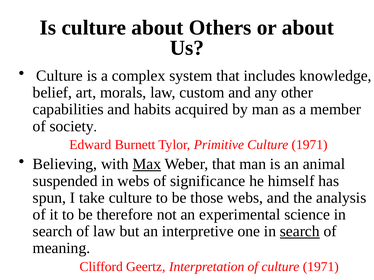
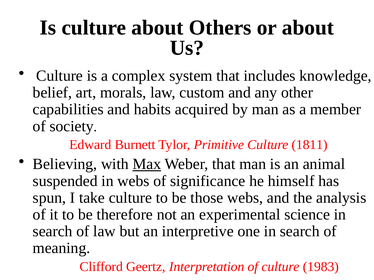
Primitive Culture 1971: 1971 -> 1811
search at (300, 232) underline: present -> none
of culture 1971: 1971 -> 1983
